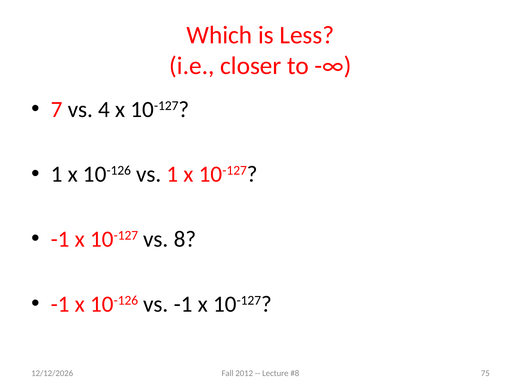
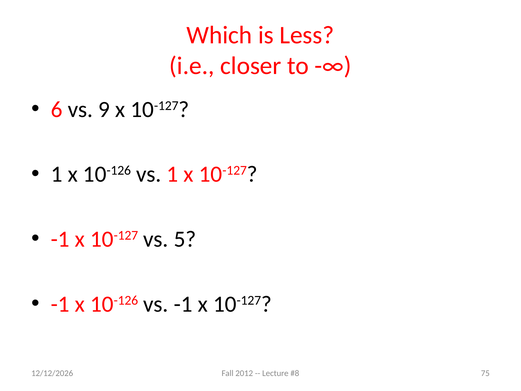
7: 7 -> 6
4: 4 -> 9
8: 8 -> 5
